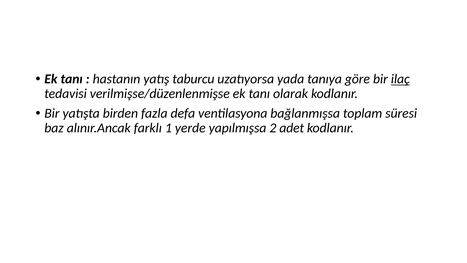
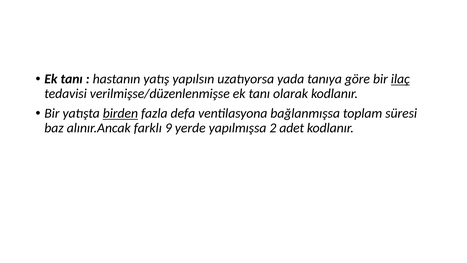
taburcu: taburcu -> yapılsın
birden underline: none -> present
1: 1 -> 9
